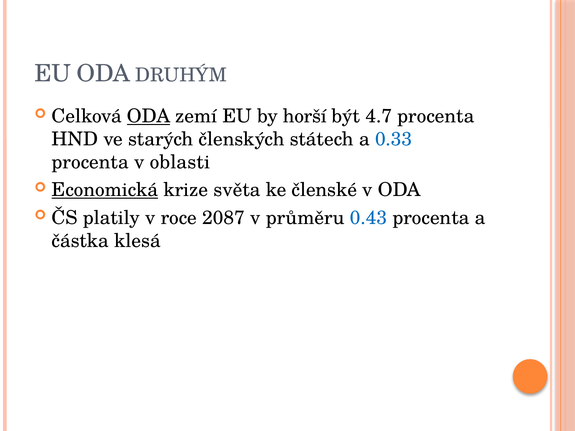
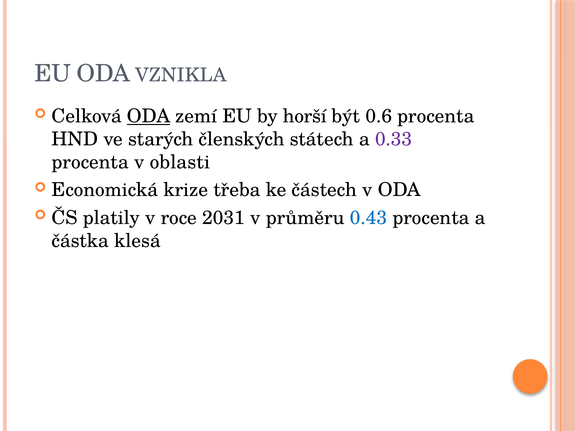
DRUHÝM: DRUHÝM -> VZNIKLA
4.7: 4.7 -> 0.6
0.33 colour: blue -> purple
Economická underline: present -> none
světa: světa -> třeba
členské: členské -> částech
2087: 2087 -> 2031
